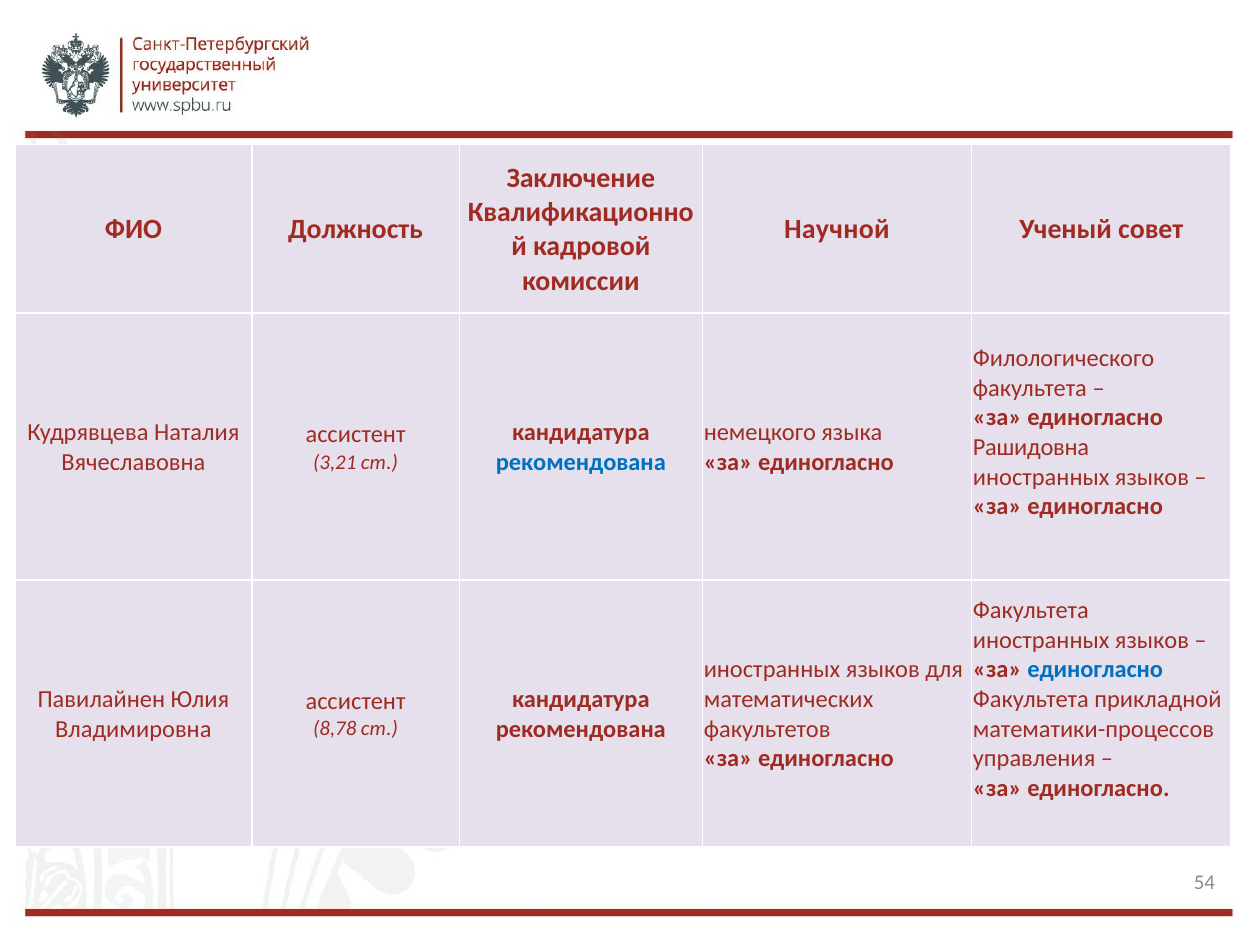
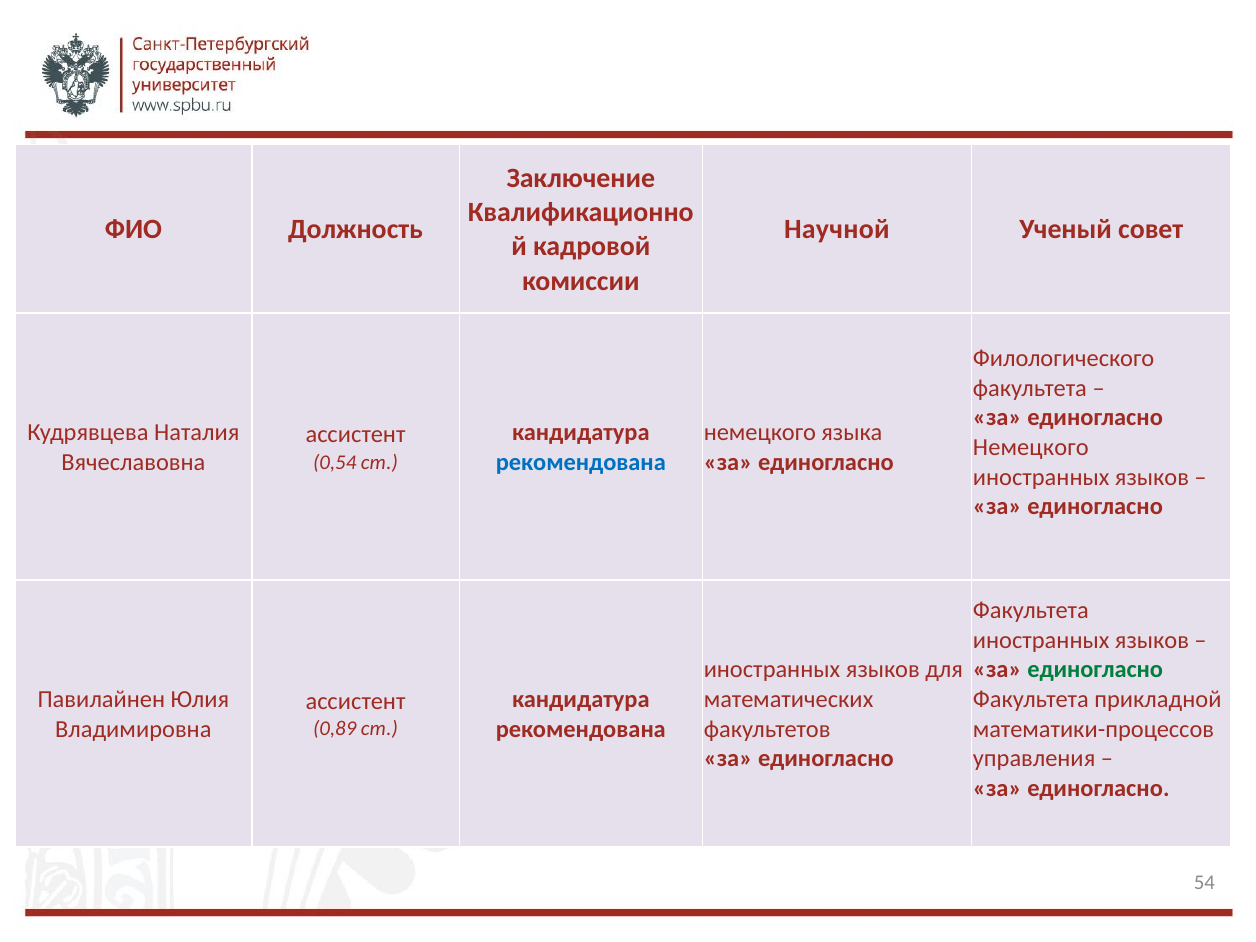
Рашидовна at (1031, 447): Рашидовна -> Немецкого
3,21: 3,21 -> 0,54
единогласно at (1095, 670) colour: blue -> green
8,78: 8,78 -> 0,89
